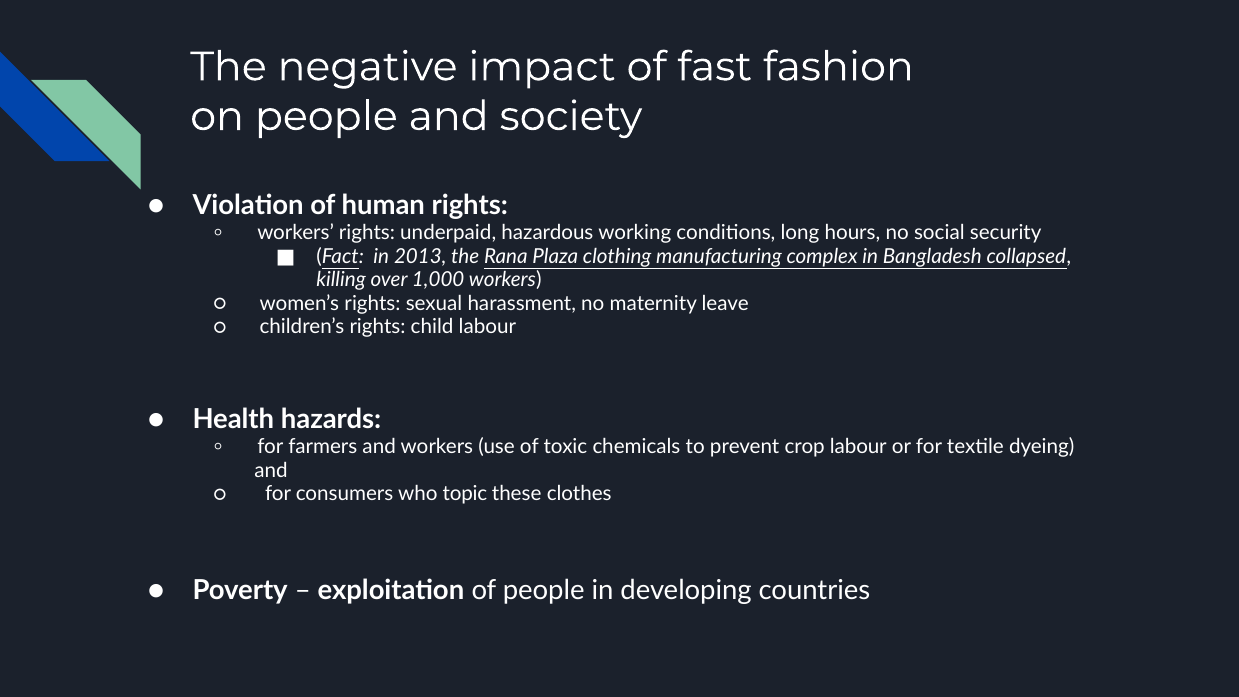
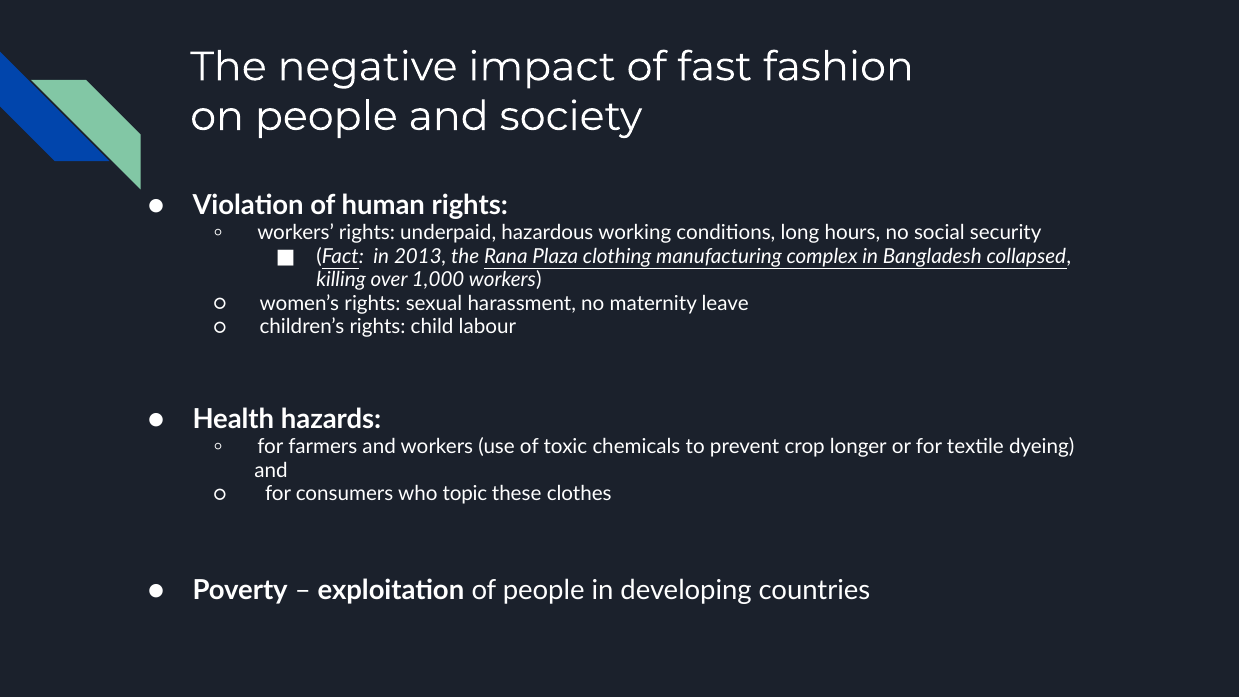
crop labour: labour -> longer
